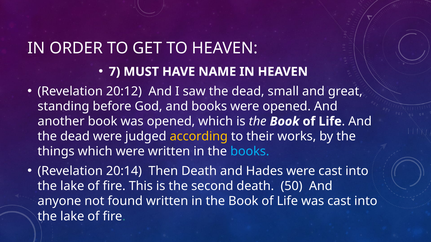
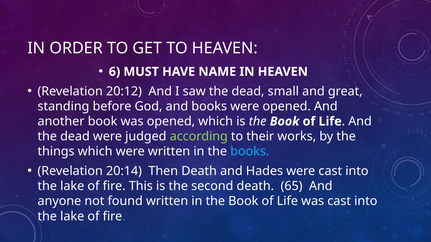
7: 7 -> 6
according colour: yellow -> light green
50: 50 -> 65
